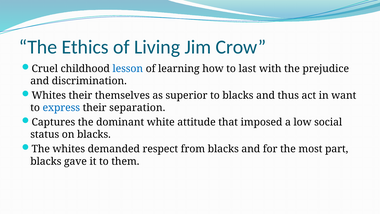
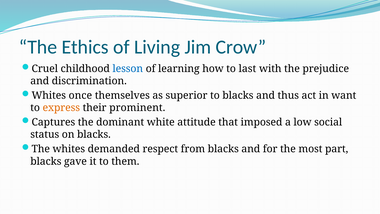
Whites their: their -> once
express colour: blue -> orange
separation: separation -> prominent
